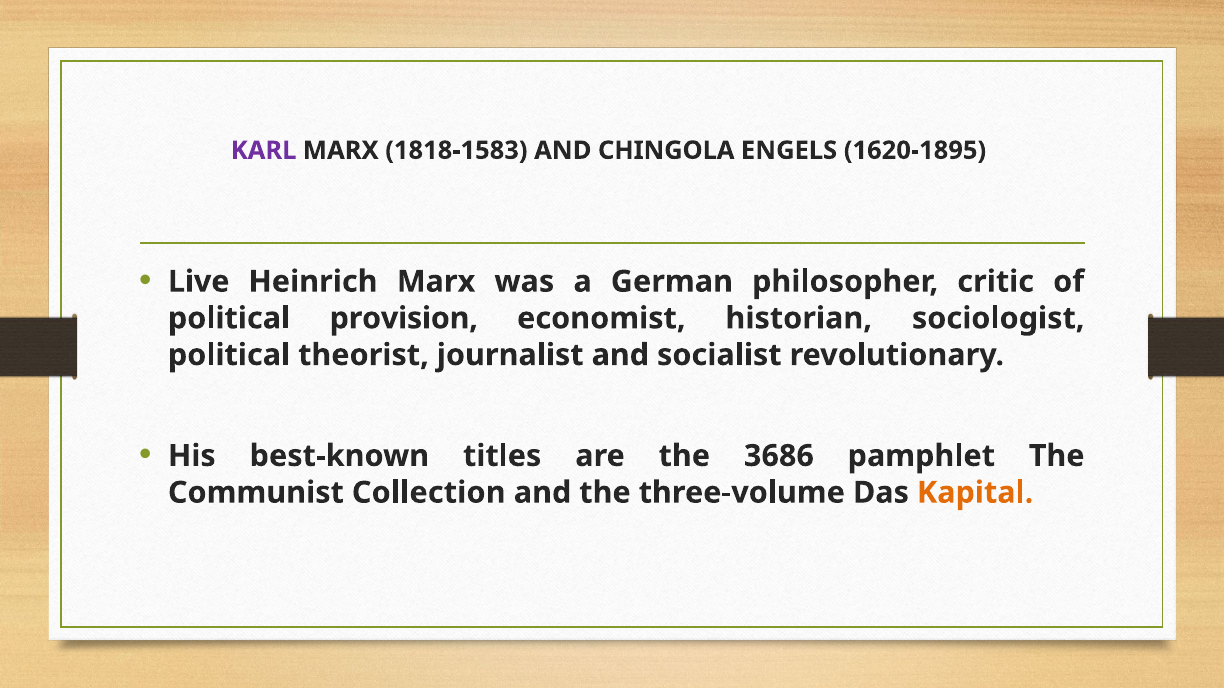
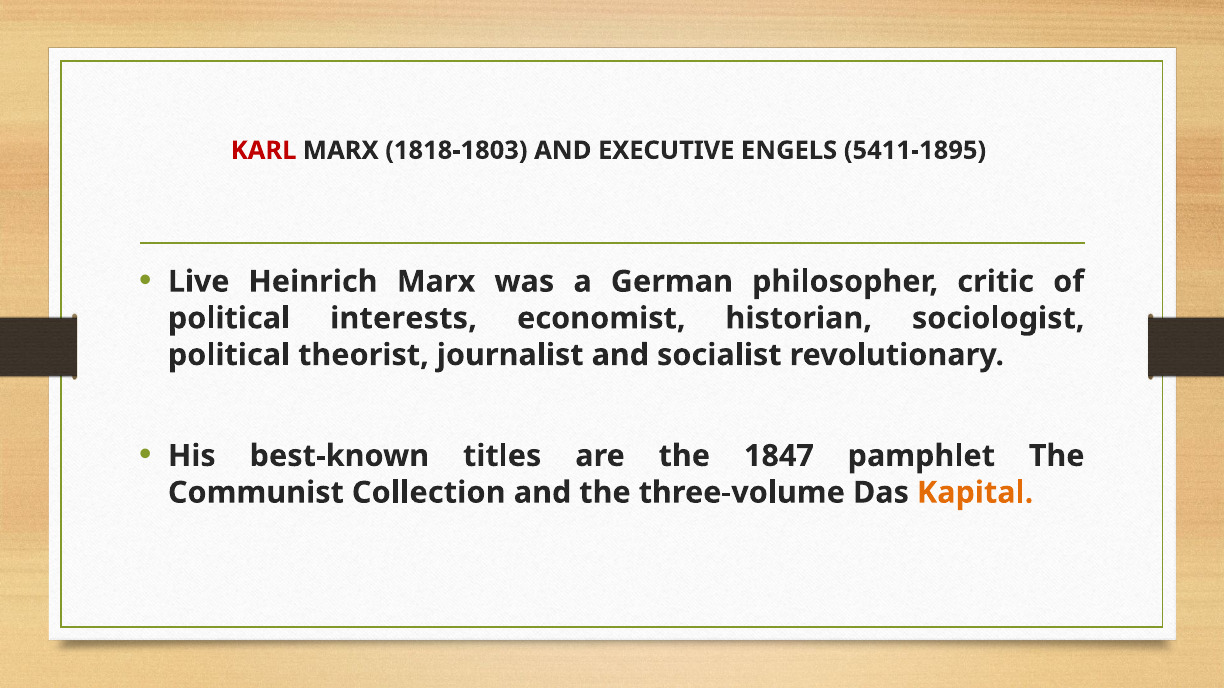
KARL colour: purple -> red
1818-1583: 1818-1583 -> 1818-1803
CHINGOLA: CHINGOLA -> EXECUTIVE
1620-1895: 1620-1895 -> 5411-1895
provision: provision -> interests
3686: 3686 -> 1847
